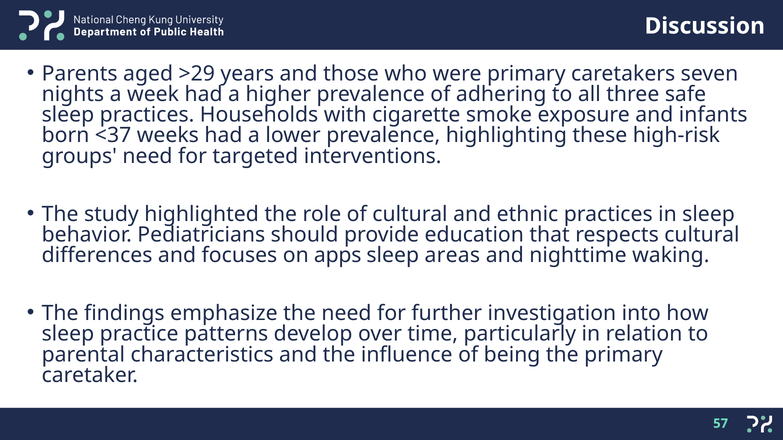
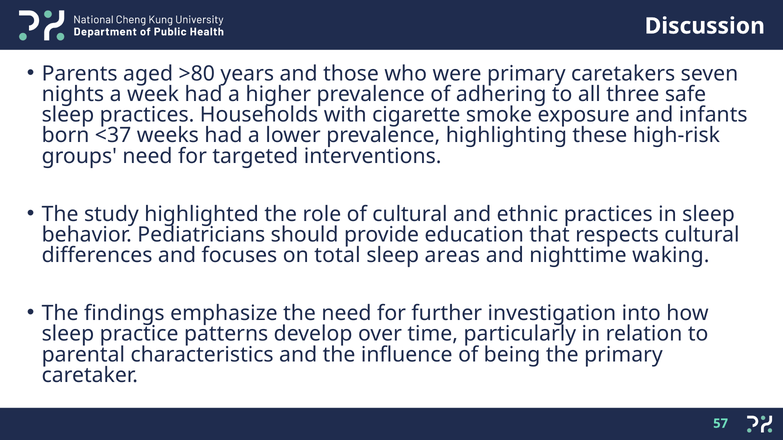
>29: >29 -> >80
apps: apps -> total
